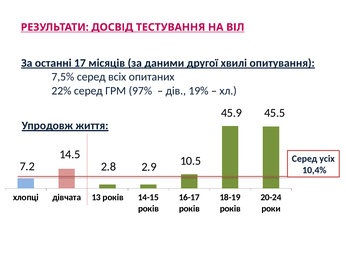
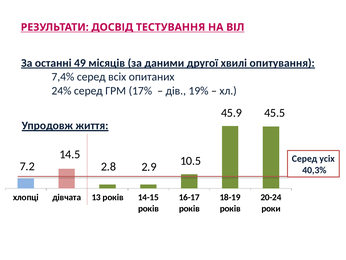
17: 17 -> 49
7,5%: 7,5% -> 7,4%
22%: 22% -> 24%
97%: 97% -> 17%
10,4%: 10,4% -> 40,3%
